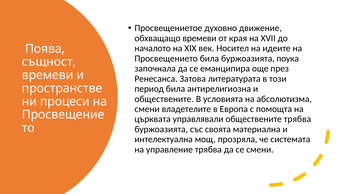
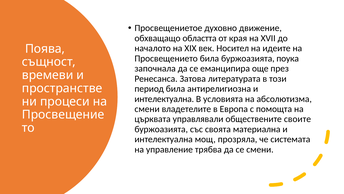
обхващащо времеви: времеви -> областта
обществените at (164, 99): обществените -> интелектуална
обществените трябва: трябва -> своите
